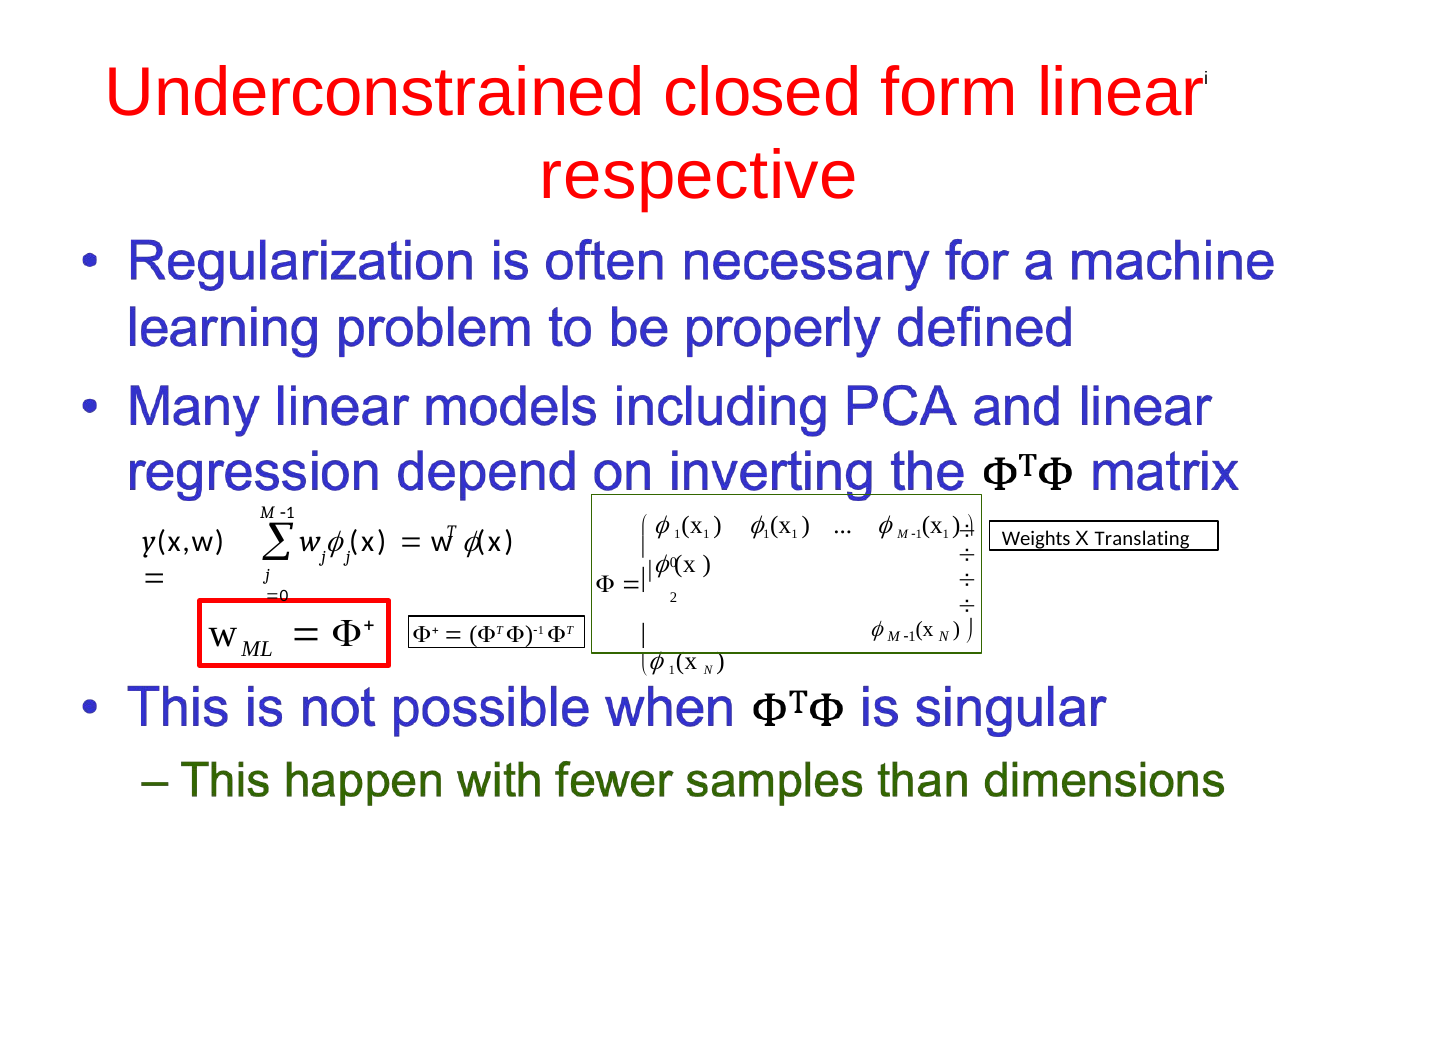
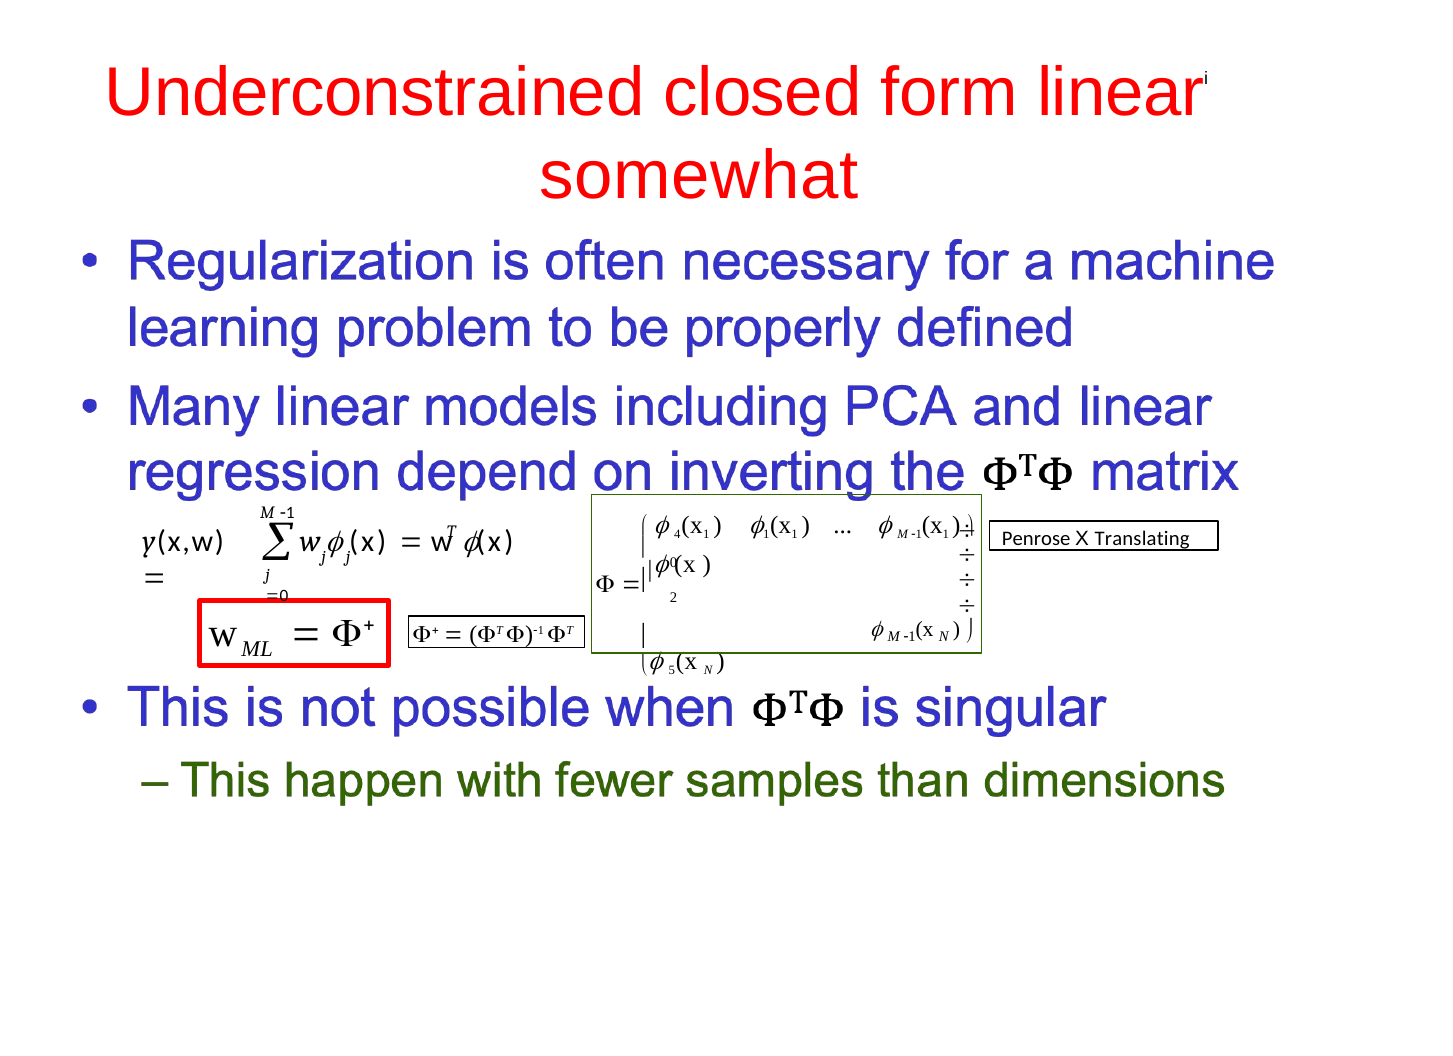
respective: respective -> somewhat
1 at (677, 534): 1 -> 4
Weights: Weights -> Penrose
1 at (672, 670): 1 -> 5
